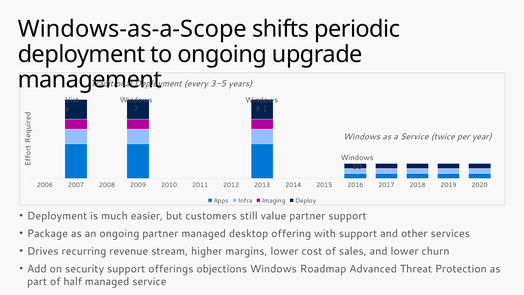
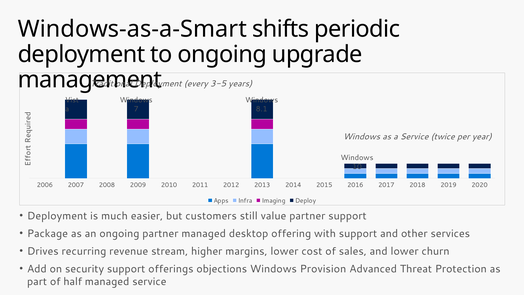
Windows-as-a-Scope: Windows-as-a-Scope -> Windows-as-a-Smart
Roadmap: Roadmap -> Provision
